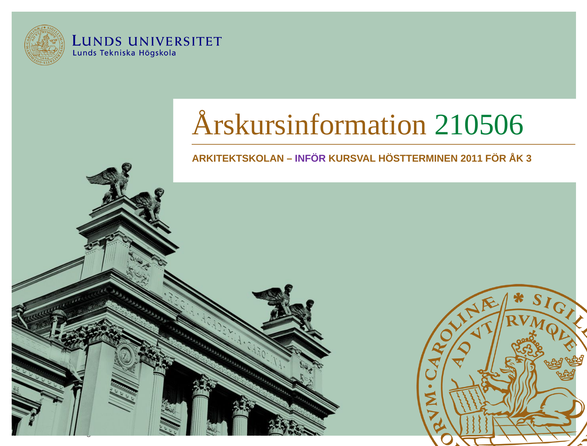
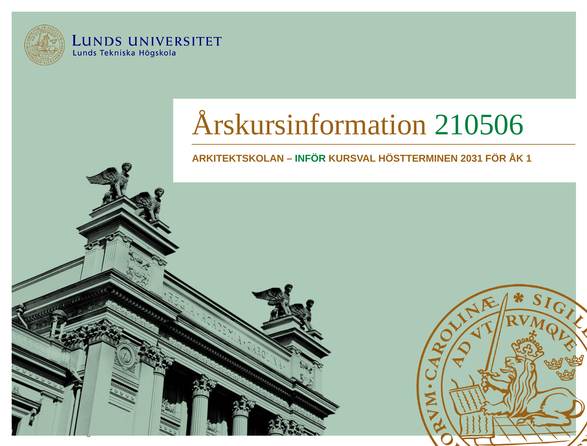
INFÖR colour: purple -> green
2011: 2011 -> 2031
3: 3 -> 1
